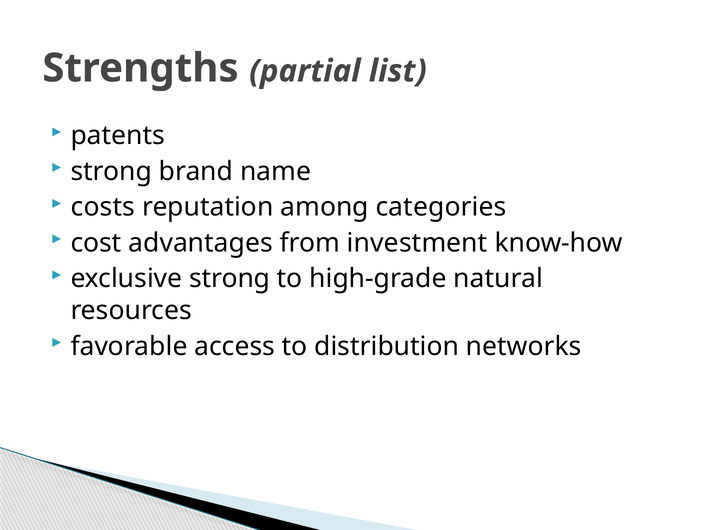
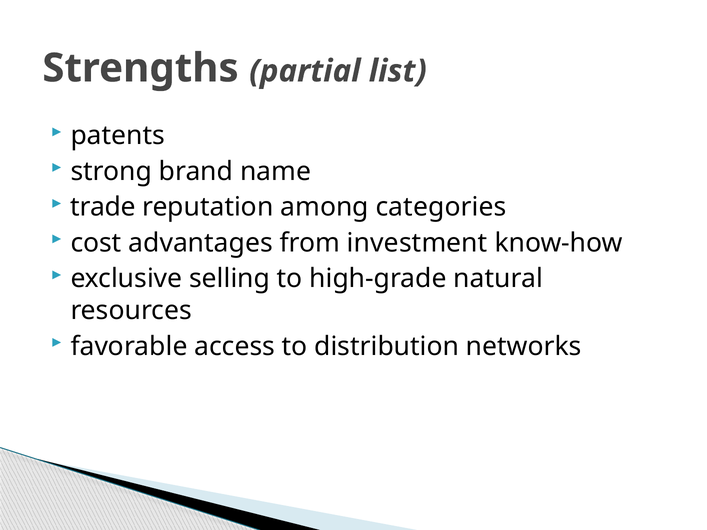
costs: costs -> trade
exclusive strong: strong -> selling
